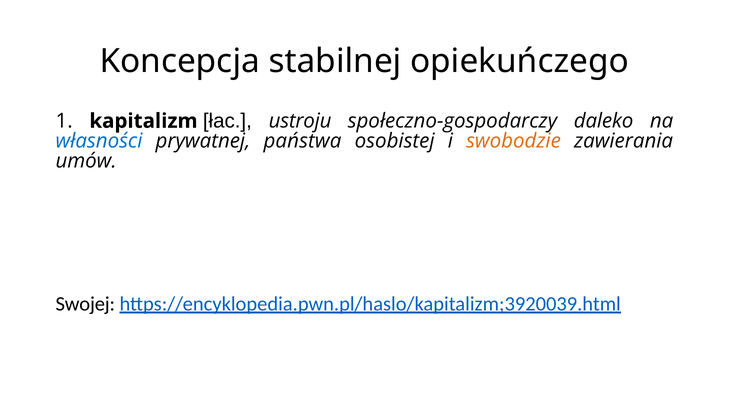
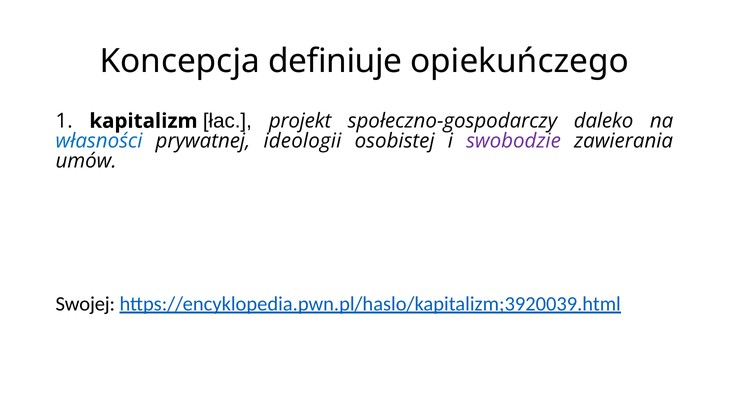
stabilnej: stabilnej -> definiuje
ustroju: ustroju -> projekt
państwa: państwa -> ideologii
swobodzie colour: orange -> purple
